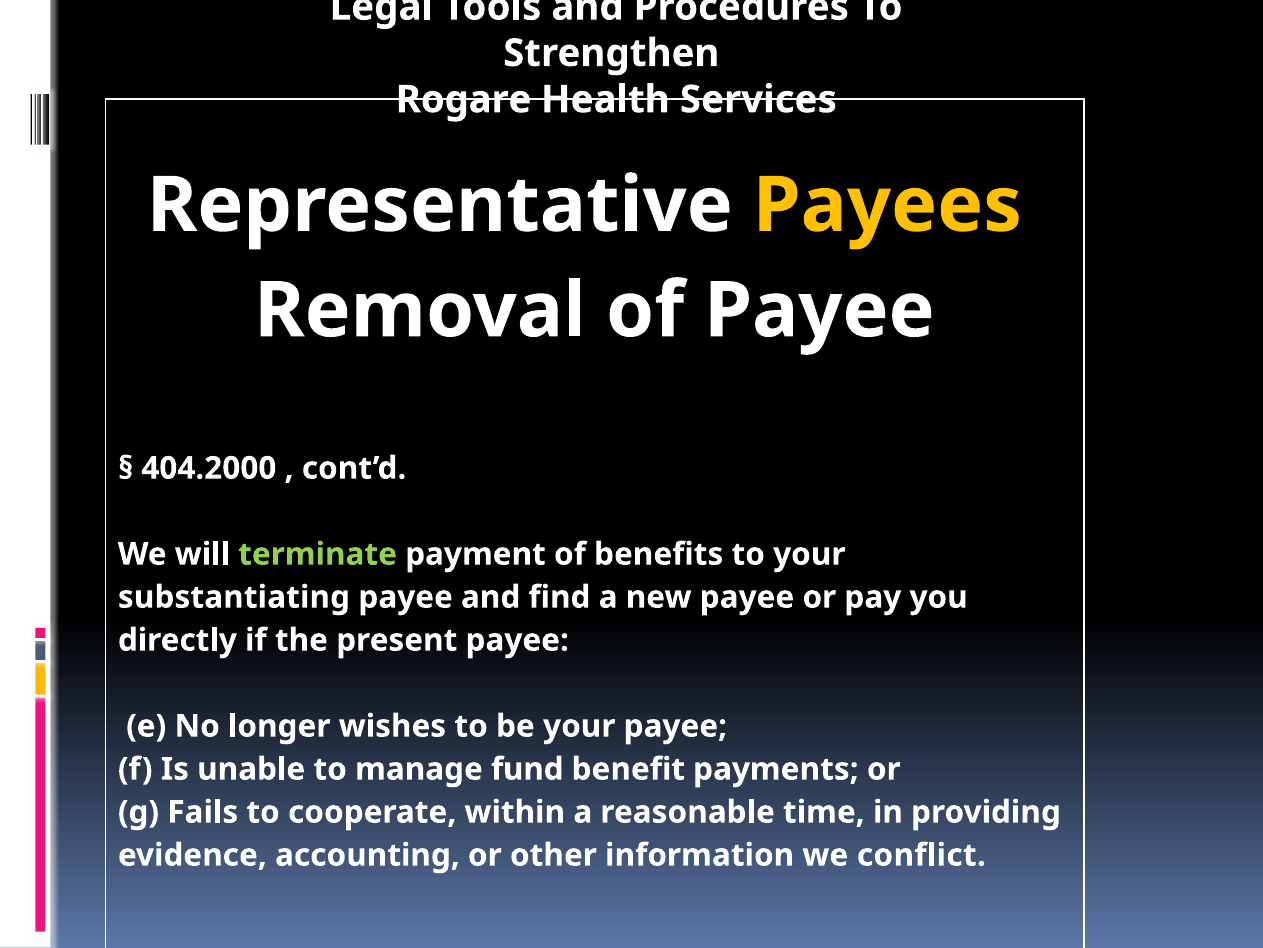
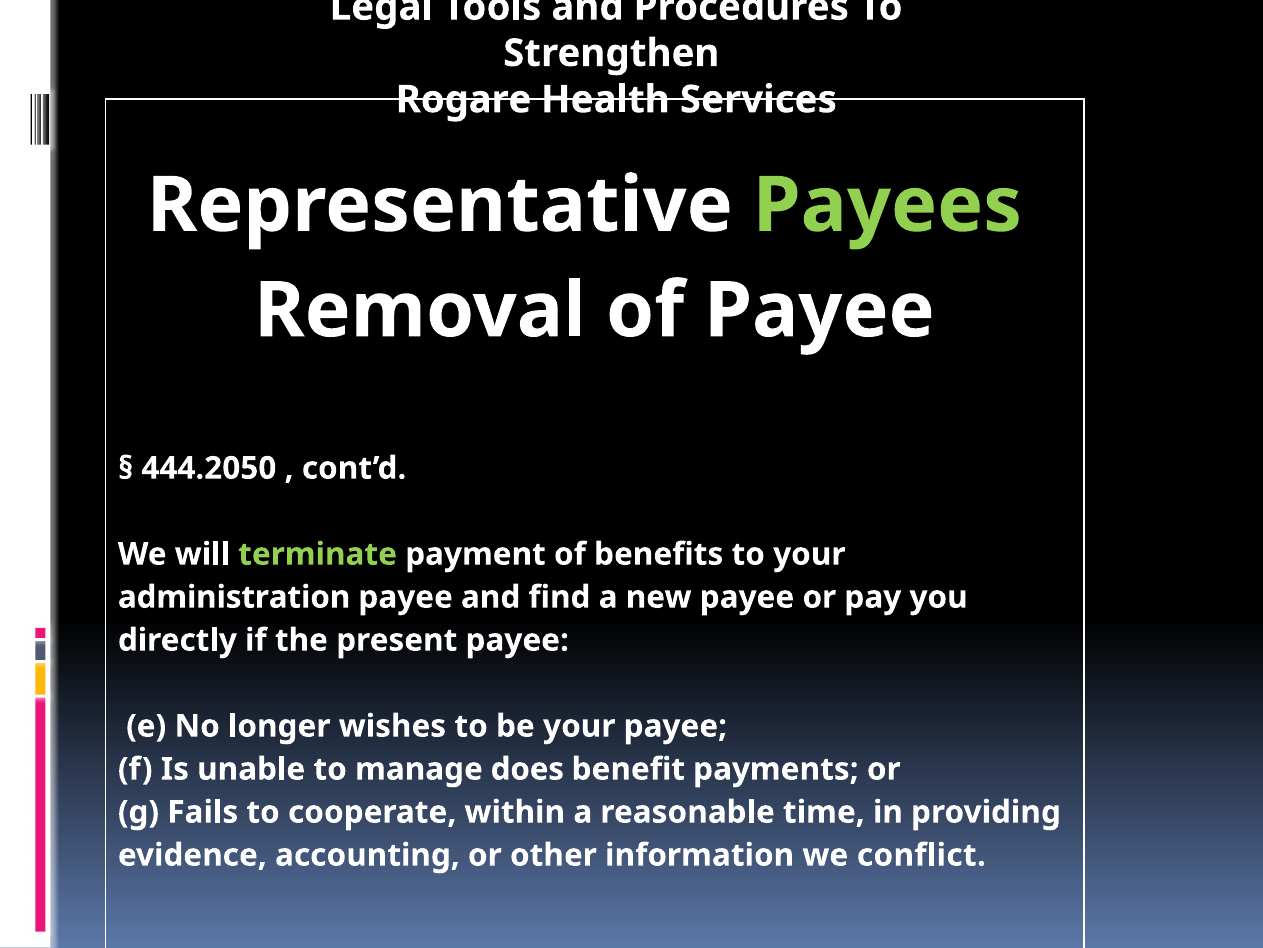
Payees colour: yellow -> light green
404.2000: 404.2000 -> 444.2050
substantiating: substantiating -> administration
fund: fund -> does
